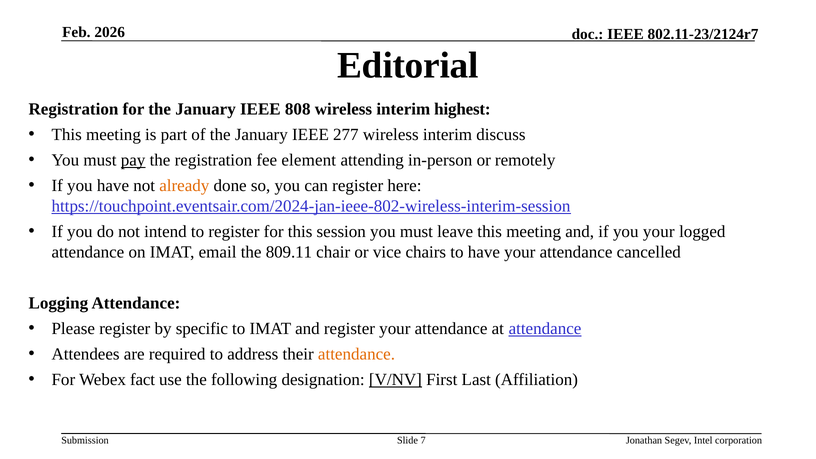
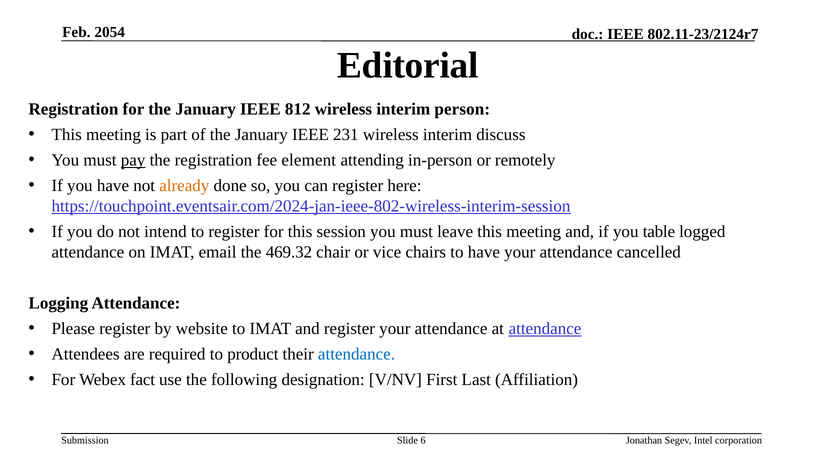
2026: 2026 -> 2054
808: 808 -> 812
highest: highest -> person
277: 277 -> 231
you your: your -> table
809.11: 809.11 -> 469.32
specific: specific -> website
address: address -> product
attendance at (356, 354) colour: orange -> blue
V/NV underline: present -> none
7: 7 -> 6
